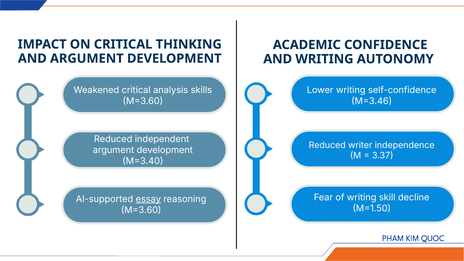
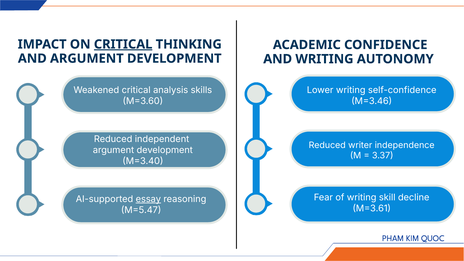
CRITICAL at (123, 44) underline: none -> present
M=1.50: M=1.50 -> M=3.61
M=3.60 at (141, 210): M=3.60 -> M=5.47
